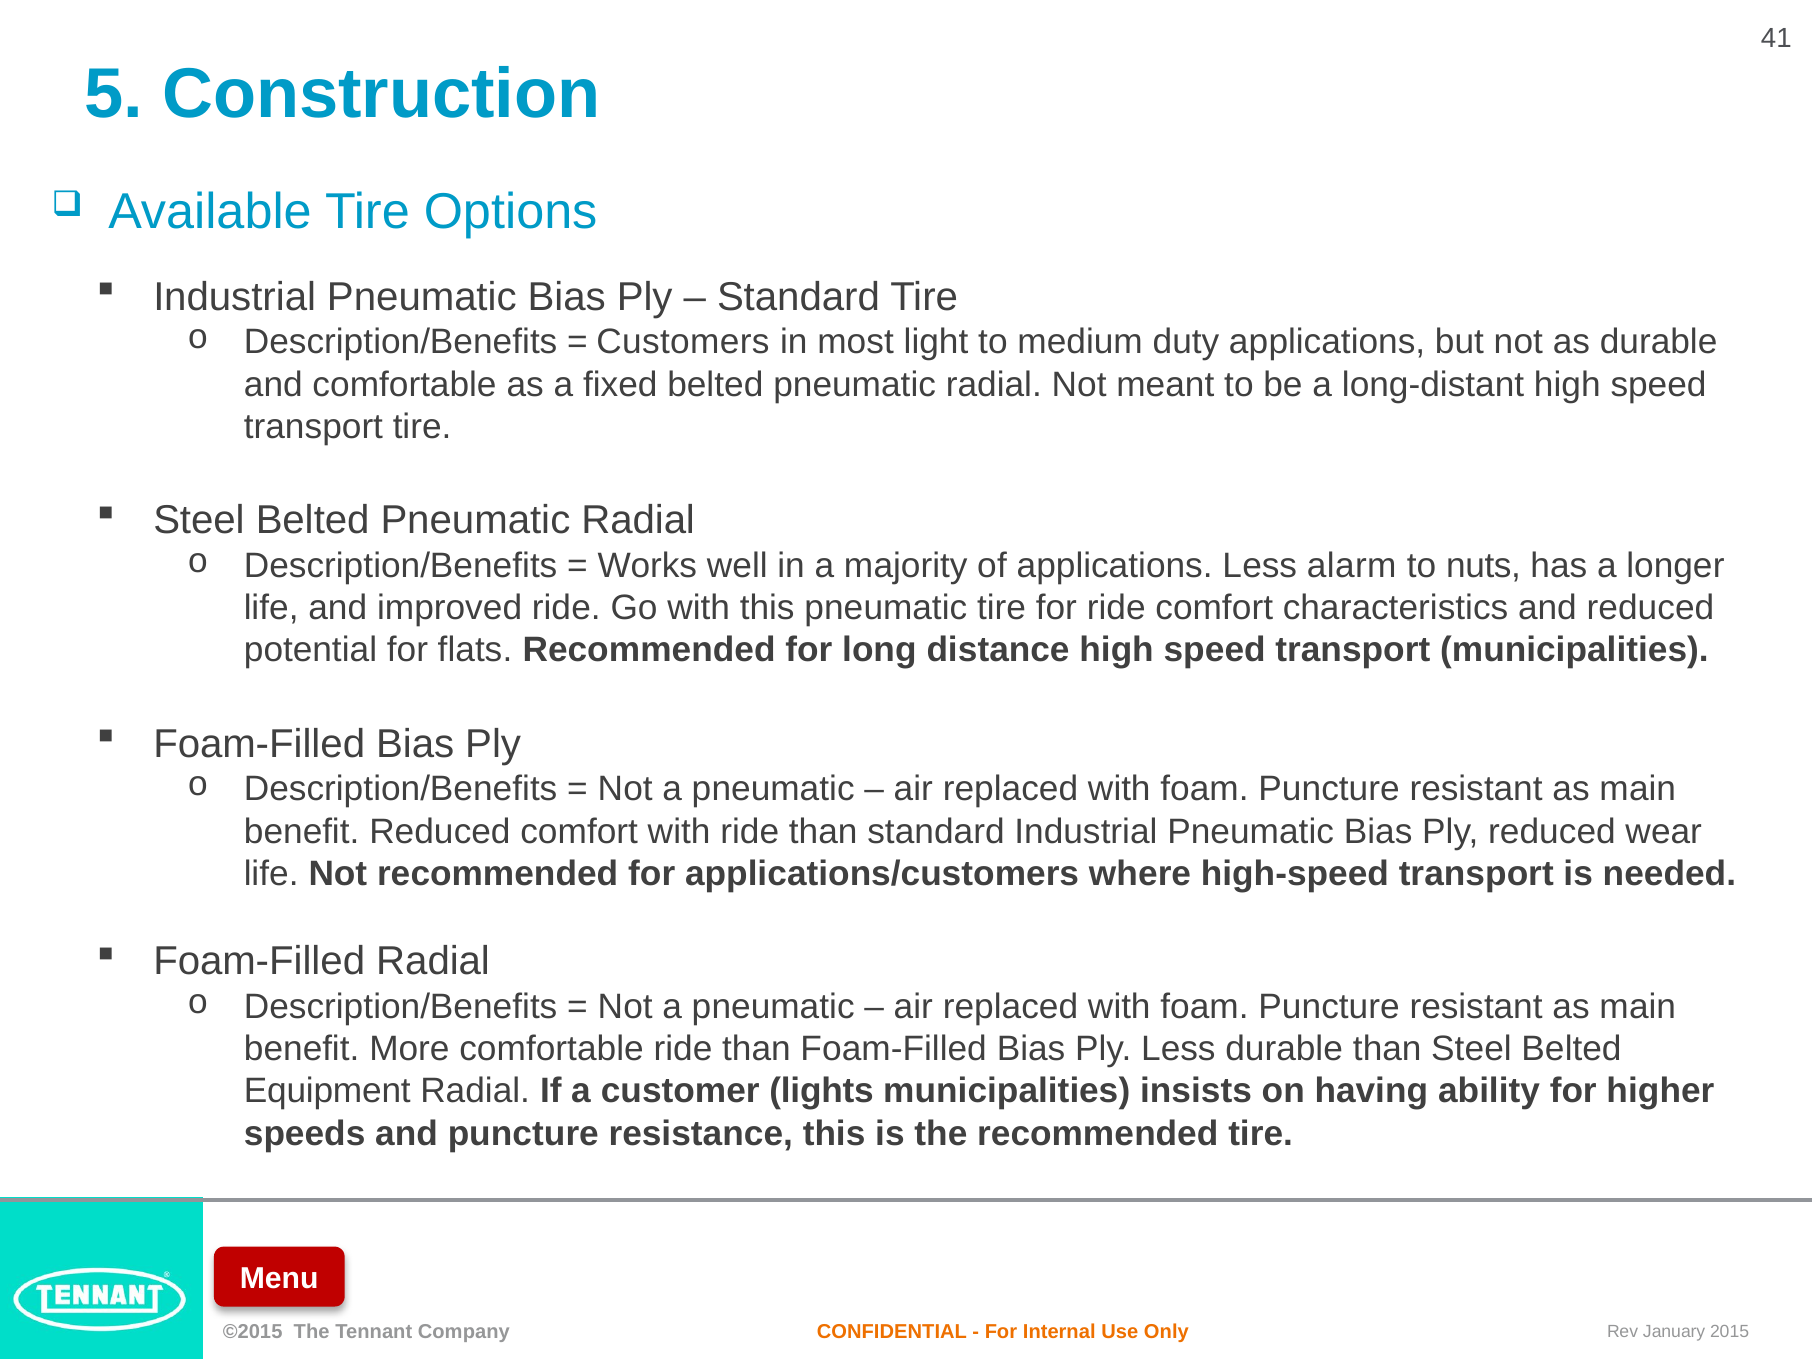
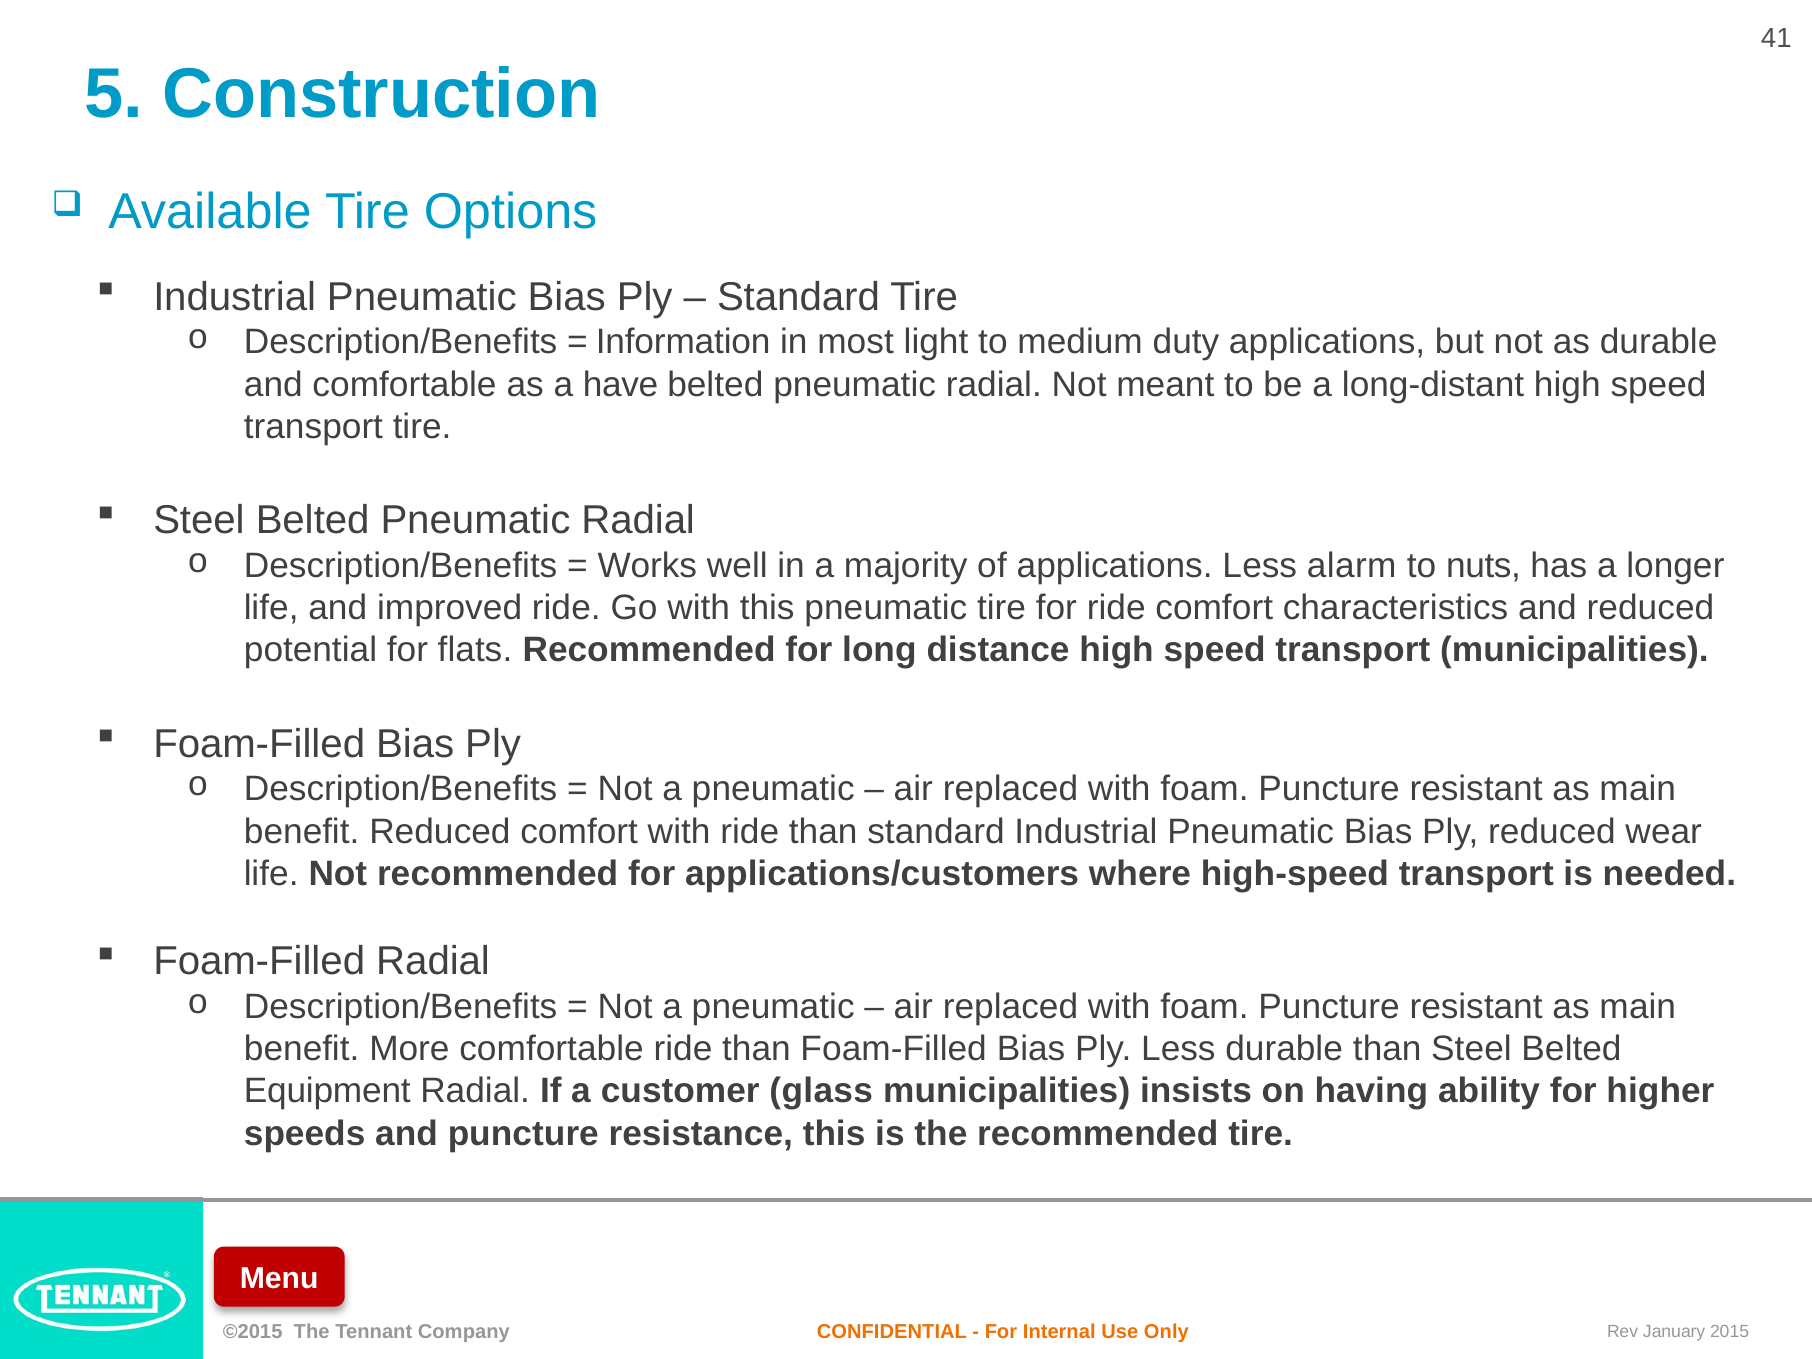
Customers: Customers -> Information
fixed: fixed -> have
lights: lights -> glass
